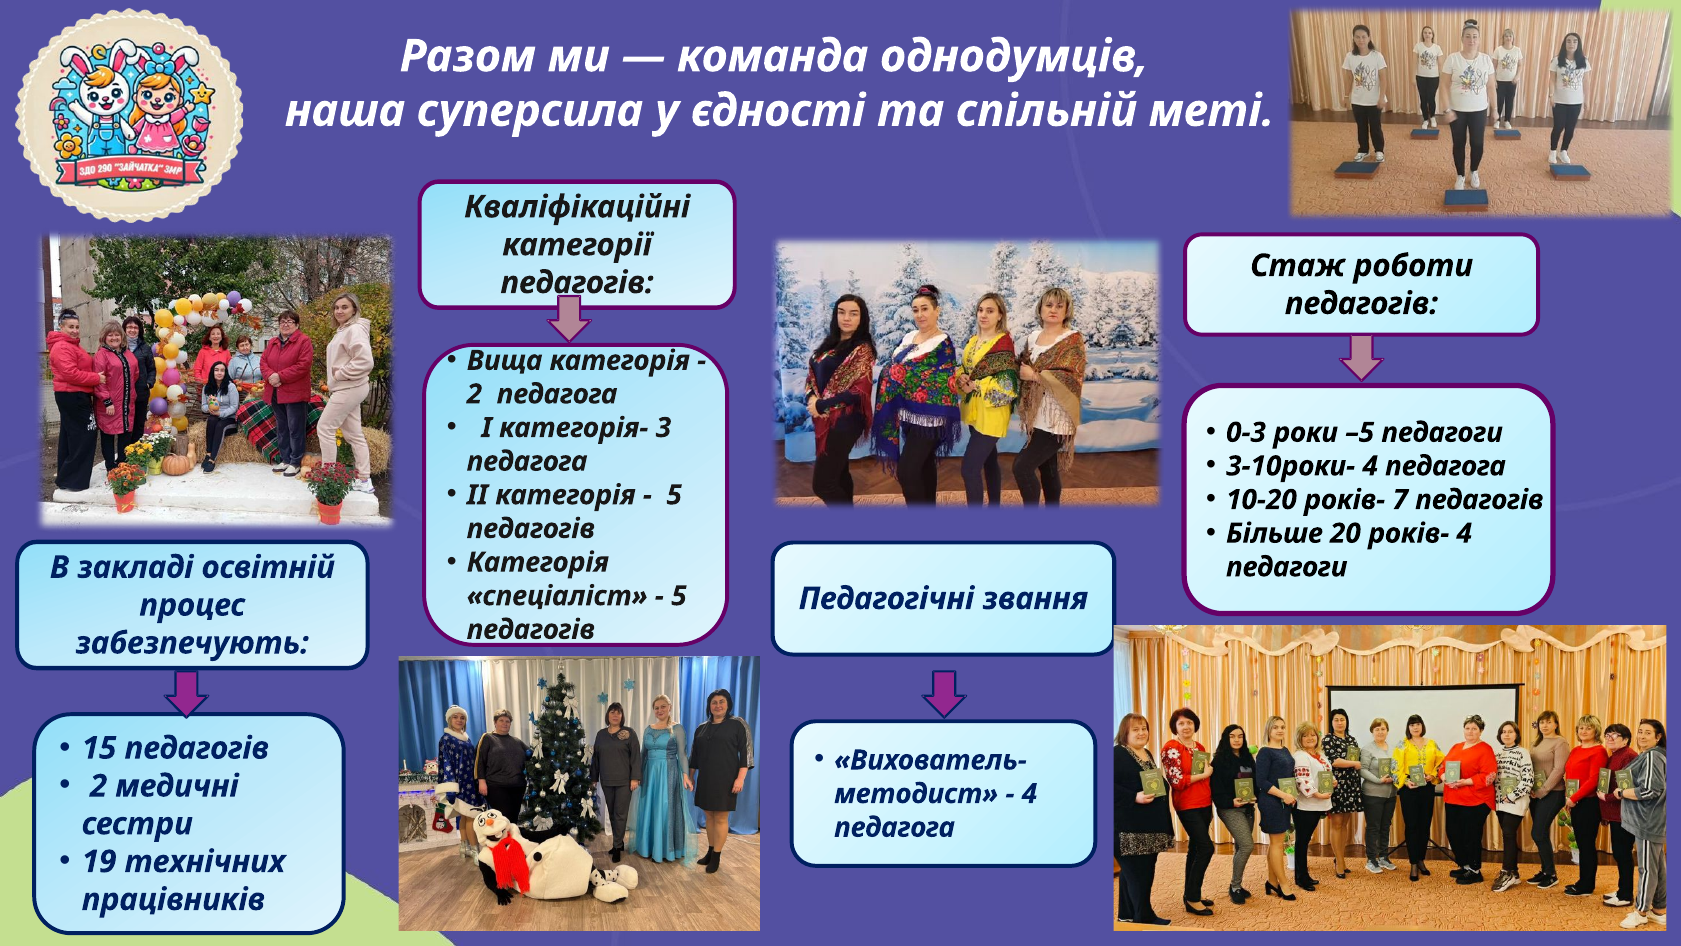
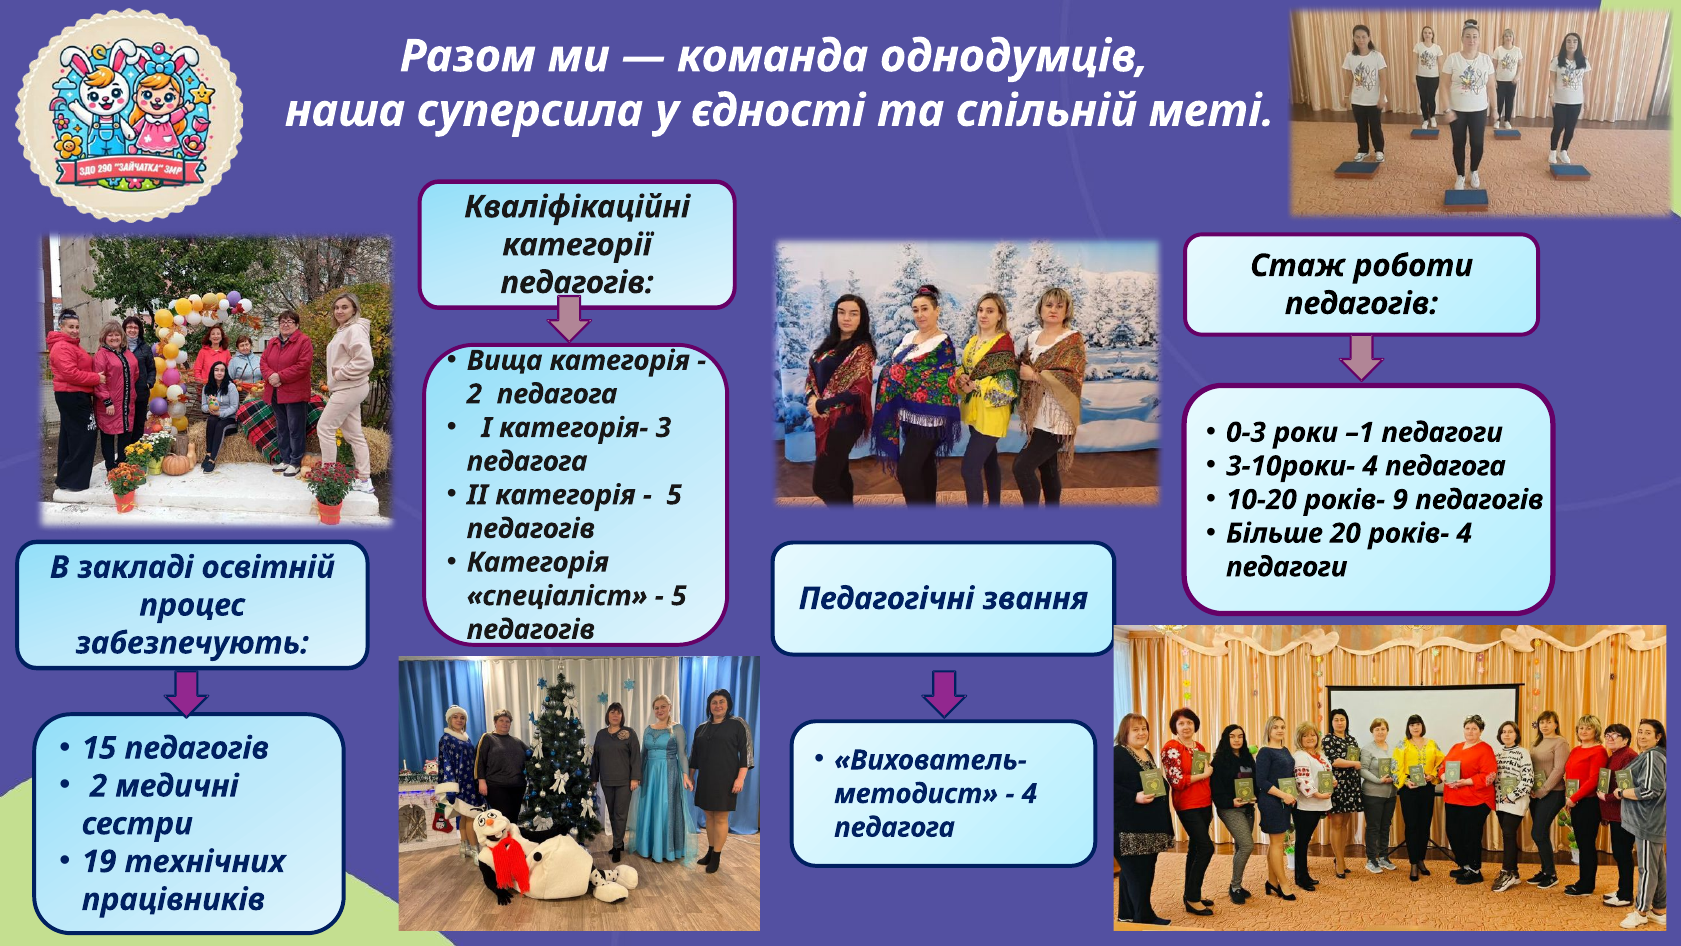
–5: –5 -> –1
7: 7 -> 9
